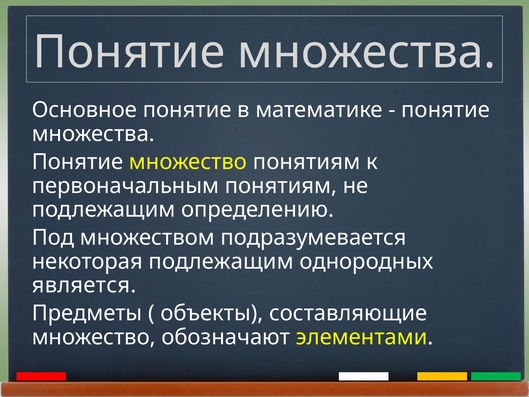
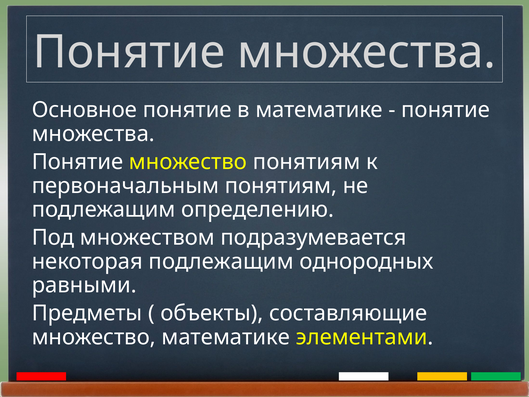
является: является -> равными
множество обозначают: обозначают -> математике
